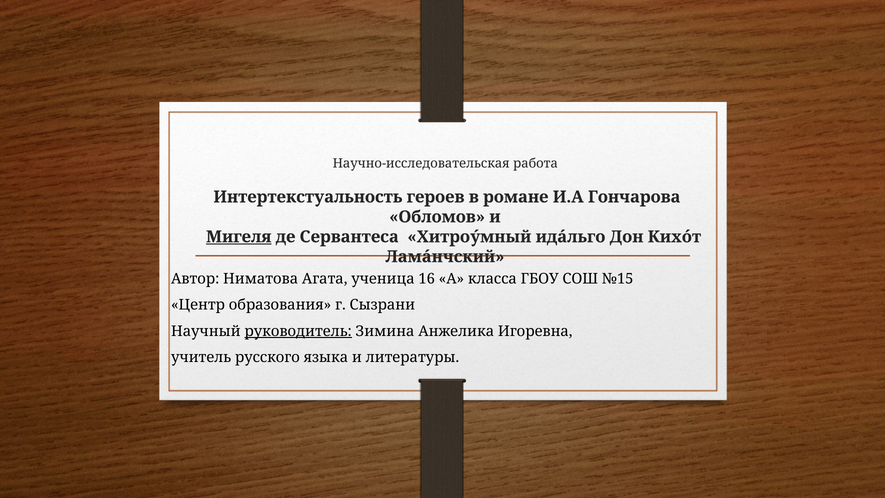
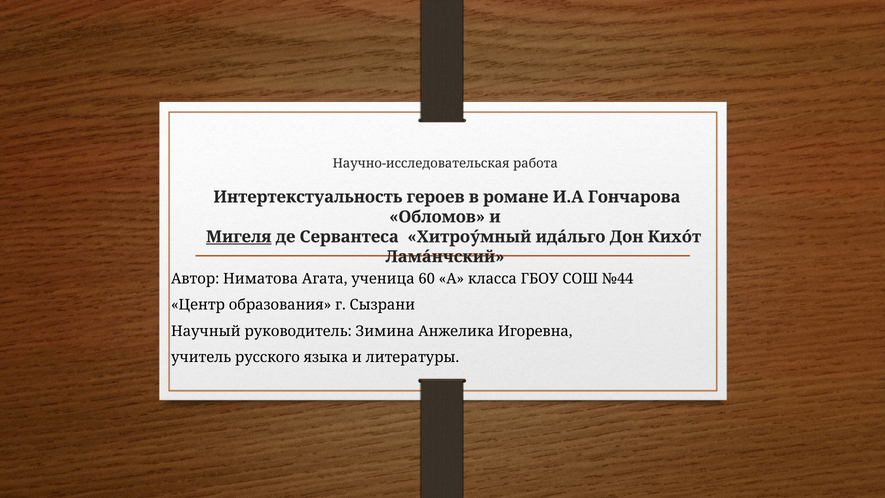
16: 16 -> 60
№15: №15 -> №44
руководитель underline: present -> none
